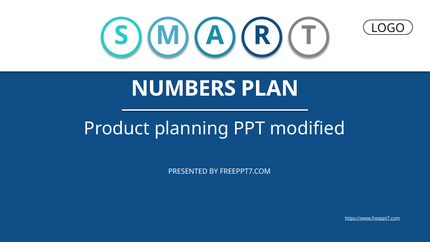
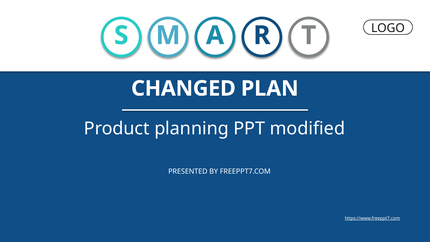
NUMBERS: NUMBERS -> CHANGED
